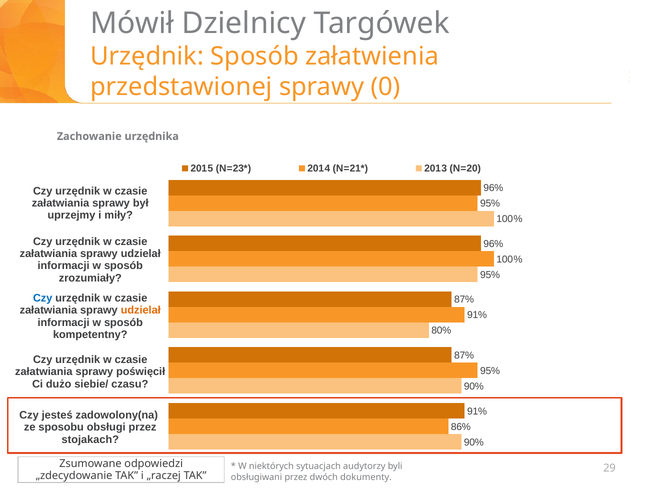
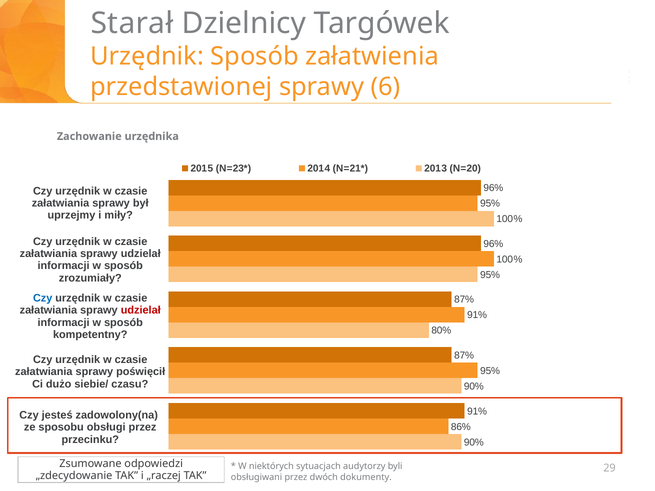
Mówił: Mówił -> Starał
0: 0 -> 6
udzielał at (141, 311) colour: orange -> red
stojakach: stojakach -> przecinku
